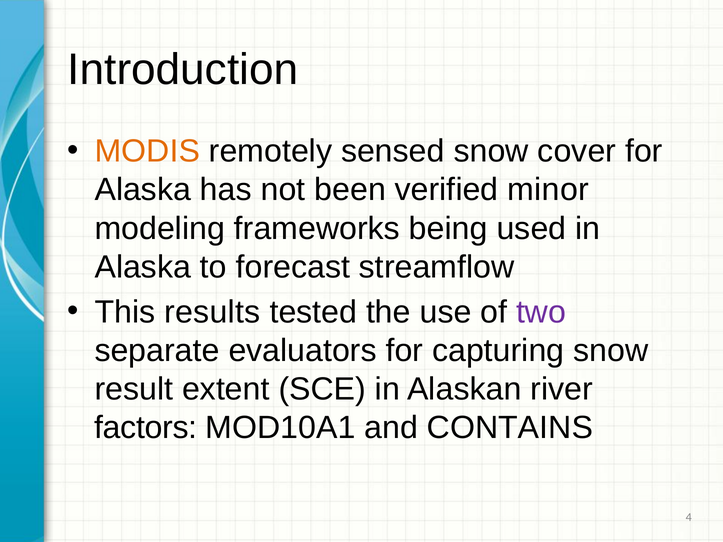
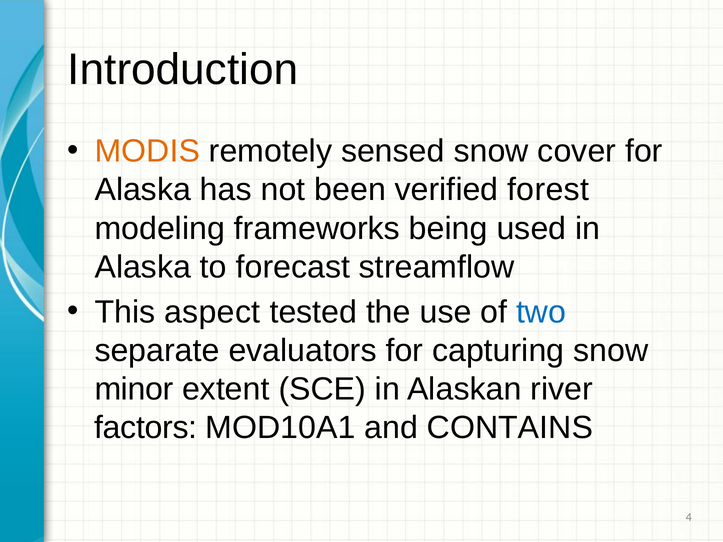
minor: minor -> forest
results: results -> aspect
two colour: purple -> blue
result: result -> minor
